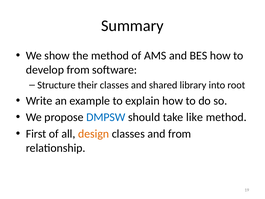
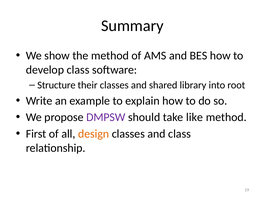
develop from: from -> class
DMPSW colour: blue -> purple
and from: from -> class
